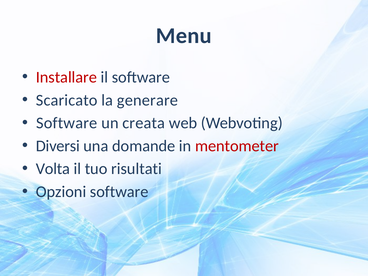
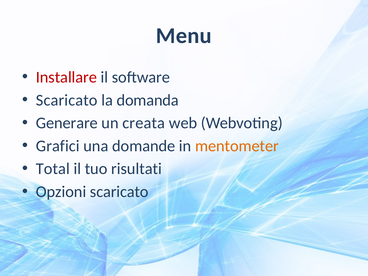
generare: generare -> domanda
Software at (67, 123): Software -> Generare
Diversi: Diversi -> Grafici
mentometer colour: red -> orange
Volta: Volta -> Total
Opzioni software: software -> scaricato
